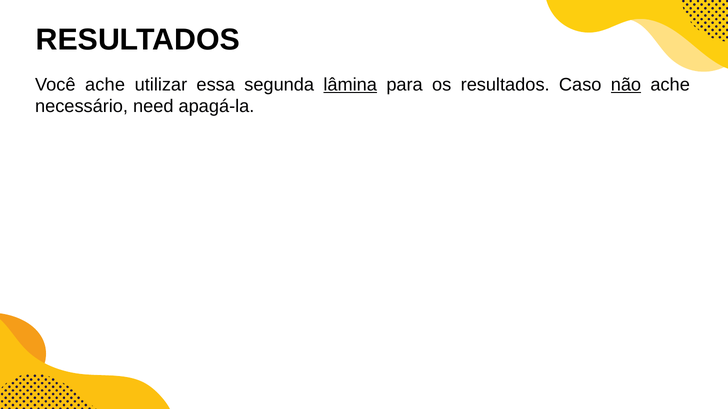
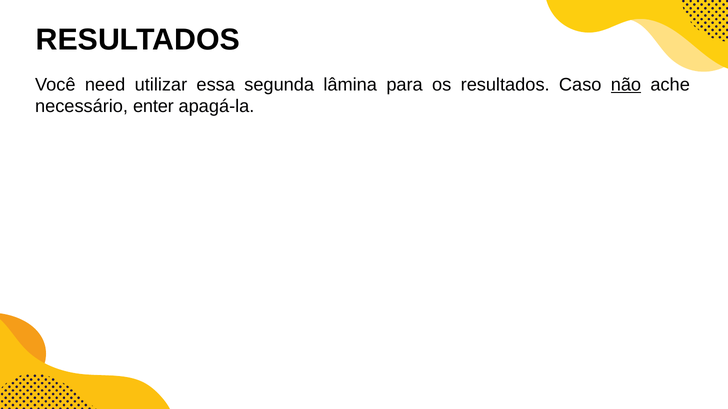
Você ache: ache -> need
lâmina underline: present -> none
need: need -> enter
